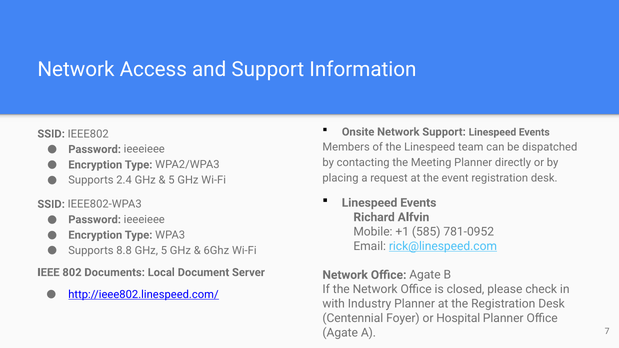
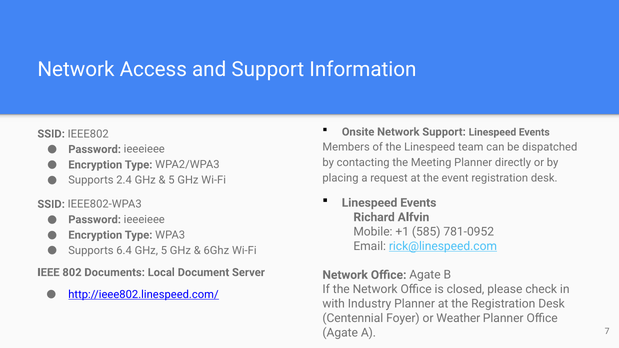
8.8: 8.8 -> 6.4
Hospital: Hospital -> Weather
